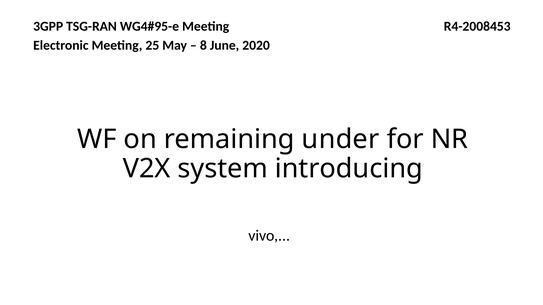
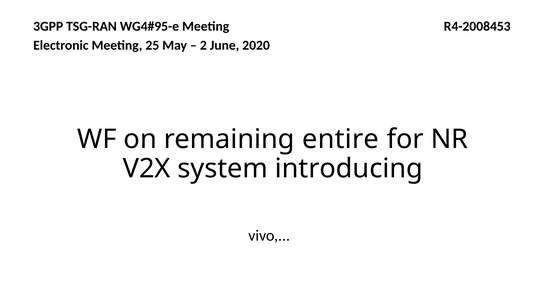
8: 8 -> 2
under: under -> entire
